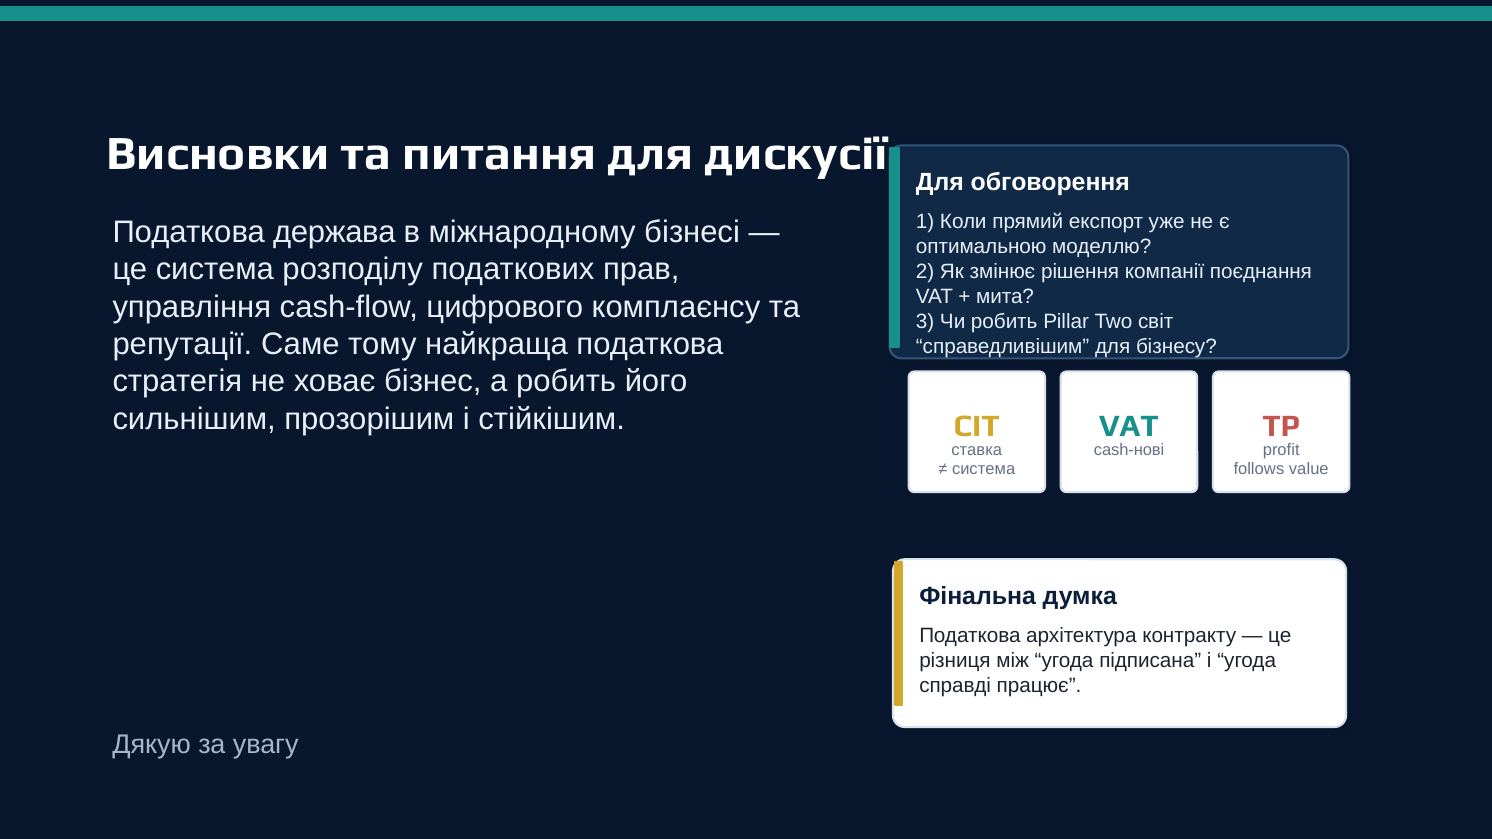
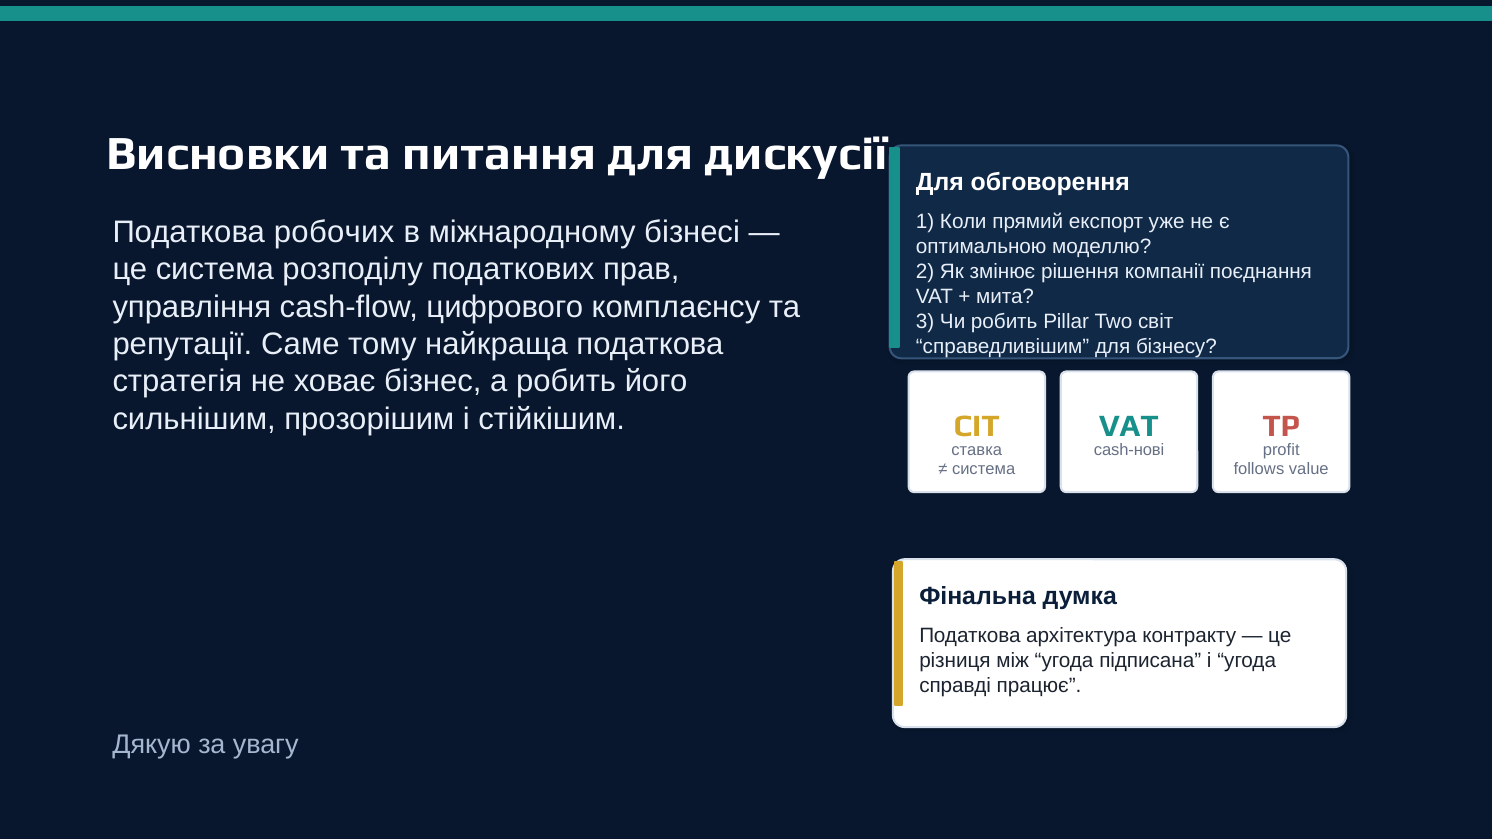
держава: держава -> робочих
